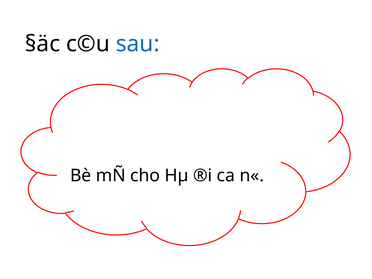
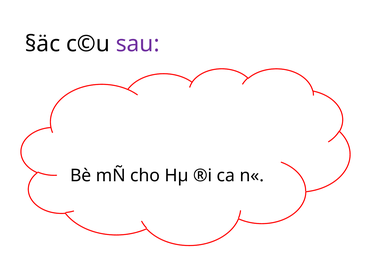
sau colour: blue -> purple
